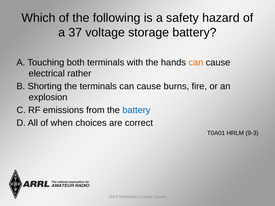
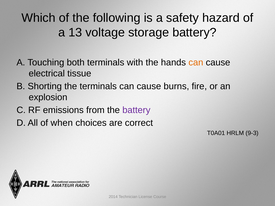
37: 37 -> 13
rather: rather -> tissue
battery at (136, 110) colour: blue -> purple
